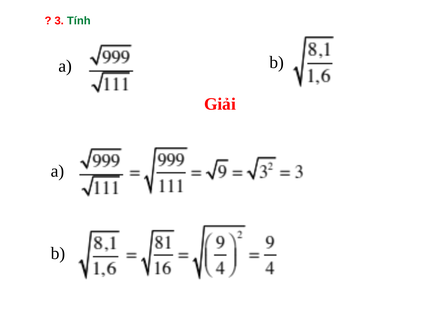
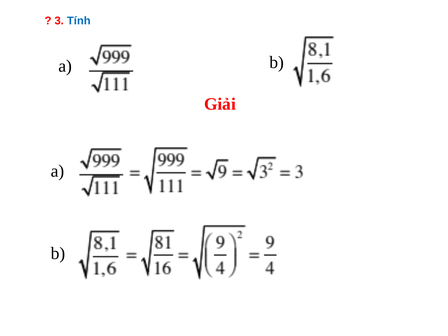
Tính colour: green -> blue
